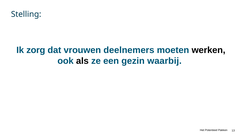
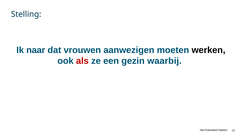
zorg: zorg -> naar
deelnemers: deelnemers -> aanwezigen
als colour: black -> red
